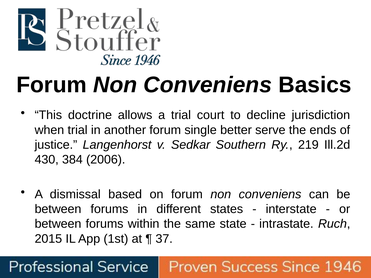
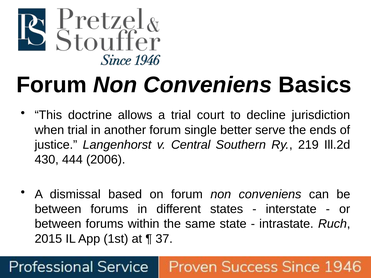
Sedkar: Sedkar -> Central
384: 384 -> 444
